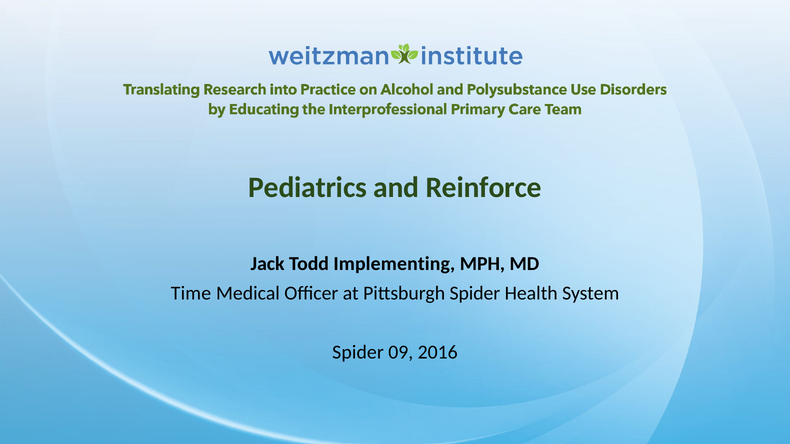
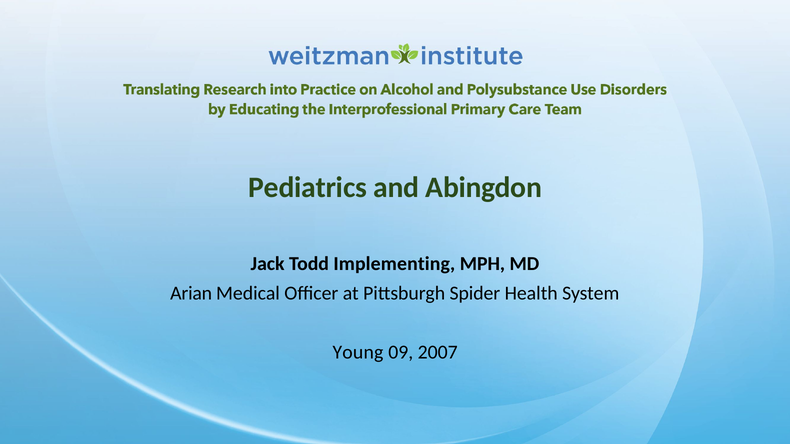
Reinforce: Reinforce -> Abingdon
Time: Time -> Arian
Spider at (358, 353): Spider -> Young
2016: 2016 -> 2007
